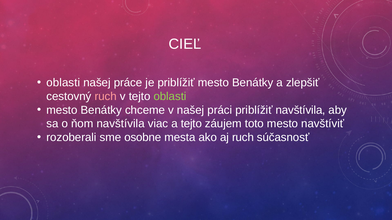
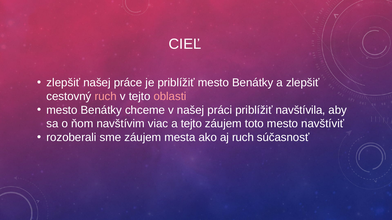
oblasti at (63, 83): oblasti -> zlepšiť
oblasti at (170, 97) colour: light green -> pink
ňom navštívila: navštívila -> navštívim
sme osobne: osobne -> záujem
